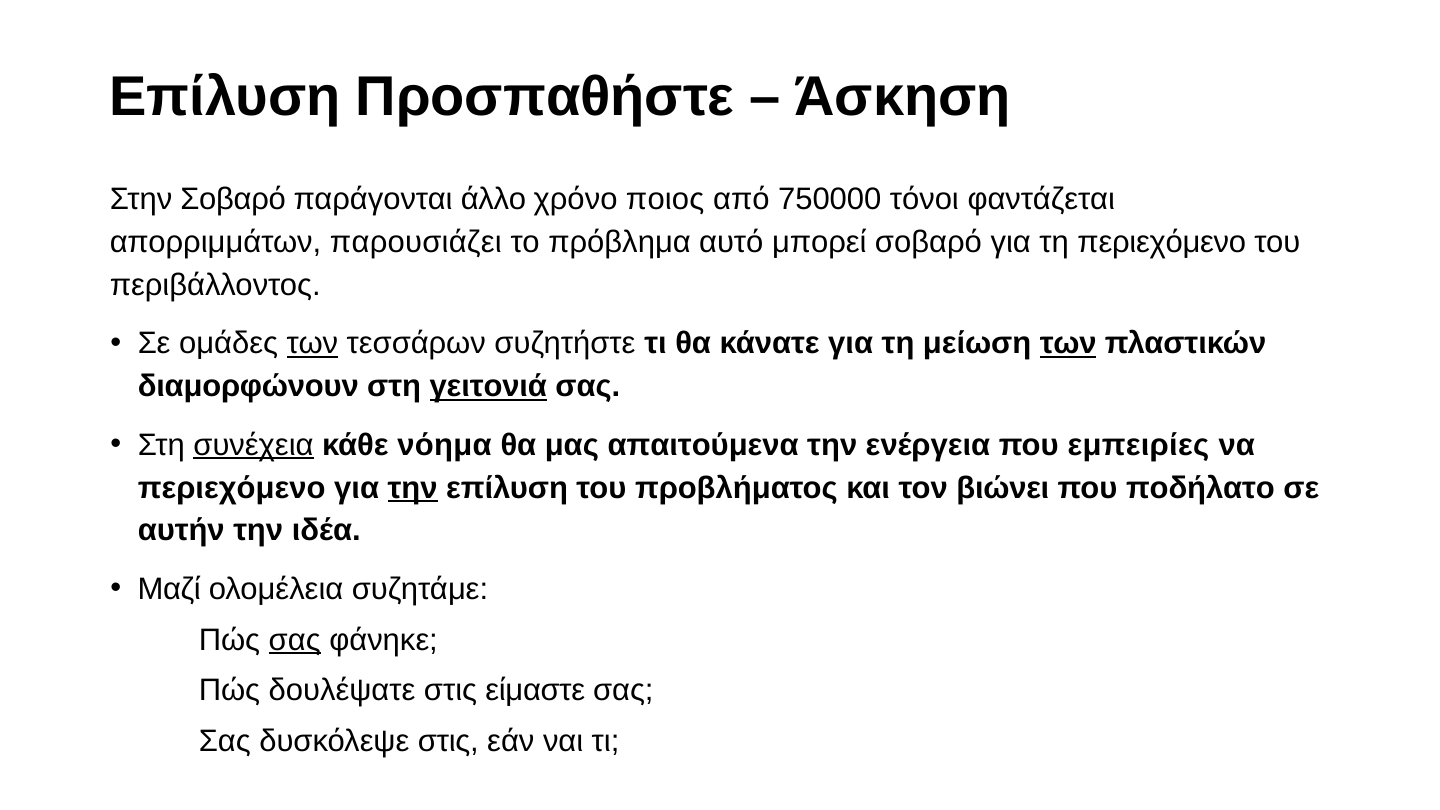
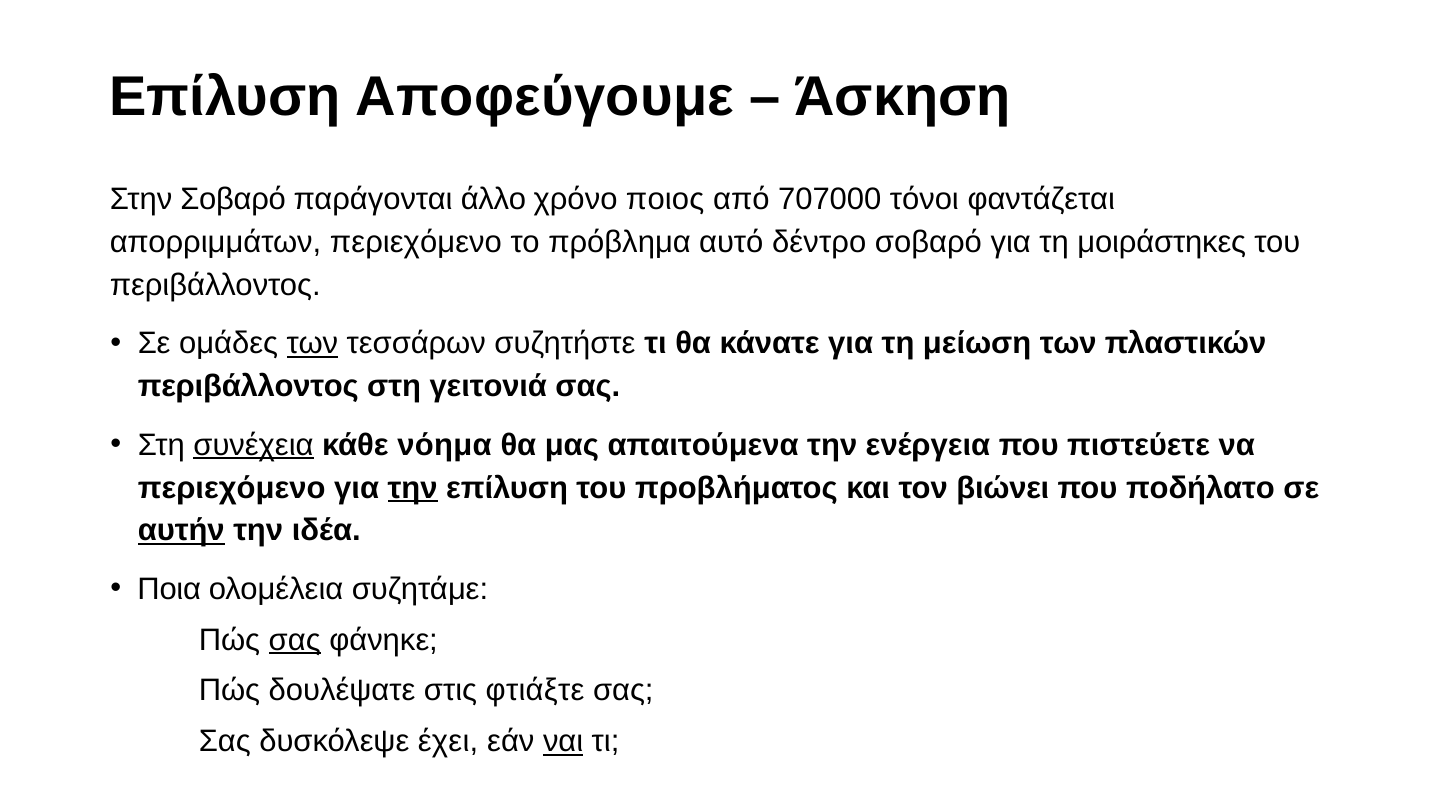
Προσπαθήστε: Προσπαθήστε -> Αποφεύγουμε
750000: 750000 -> 707000
απορριμμάτων παρουσιάζει: παρουσιάζει -> περιεχόμενο
μπορεί: μπορεί -> δέντρο
τη περιεχόμενο: περιεχόμενο -> μοιράστηκες
των at (1068, 344) underline: present -> none
διαμορφώνουν at (248, 386): διαμορφώνουν -> περιβάλλοντος
γειτονιά underline: present -> none
εμπειρίες: εμπειρίες -> πιστεύετε
αυτήν underline: none -> present
Μαζί: Μαζί -> Ποια
είμαστε: είμαστε -> φτιάξτε
δυσκόλεψε στις: στις -> έχει
ναι underline: none -> present
